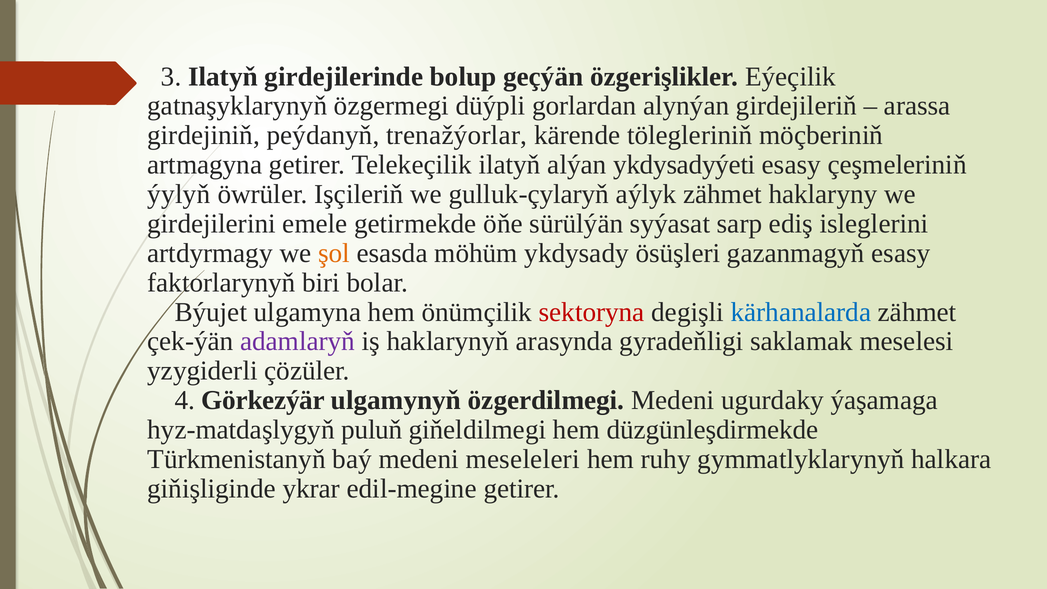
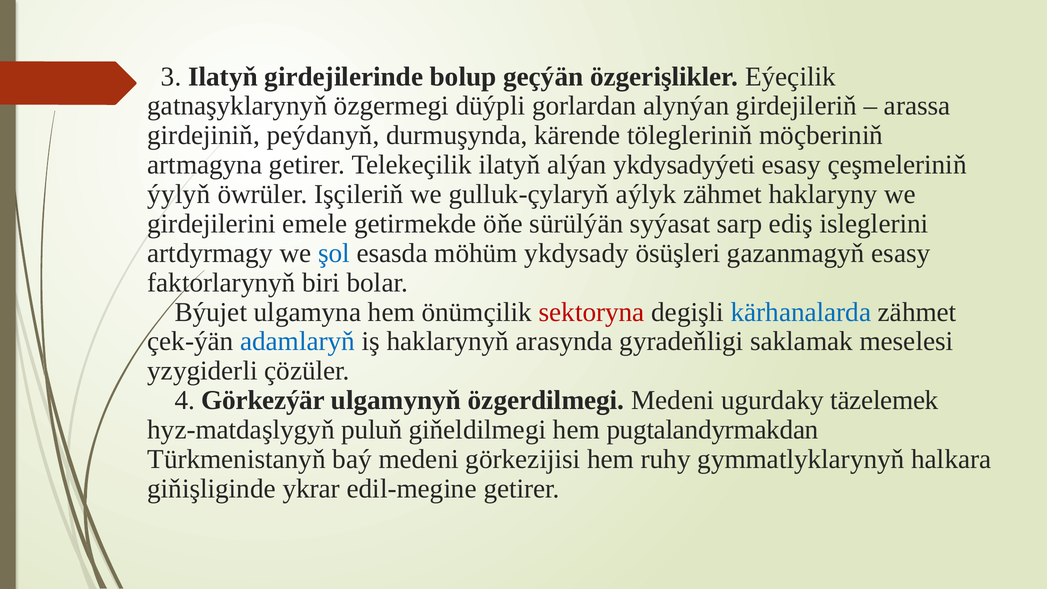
trenažýorlar: trenažýorlar -> durmuşynda
şol colour: orange -> blue
adamlaryň colour: purple -> blue
ýaşamaga: ýaşamaga -> täzelemek
düzgünleşdirmekde: düzgünleşdirmekde -> pugtalandyrmakdan
meseleleri: meseleleri -> görkezijisi
